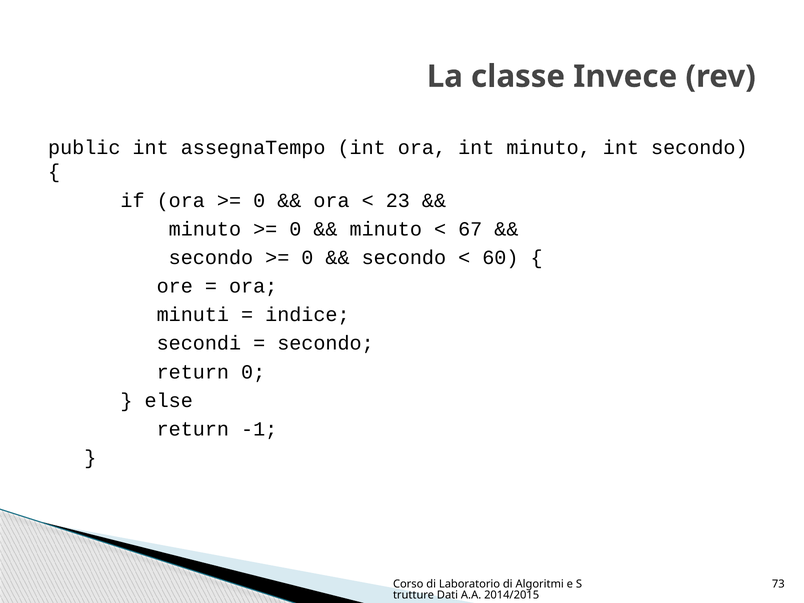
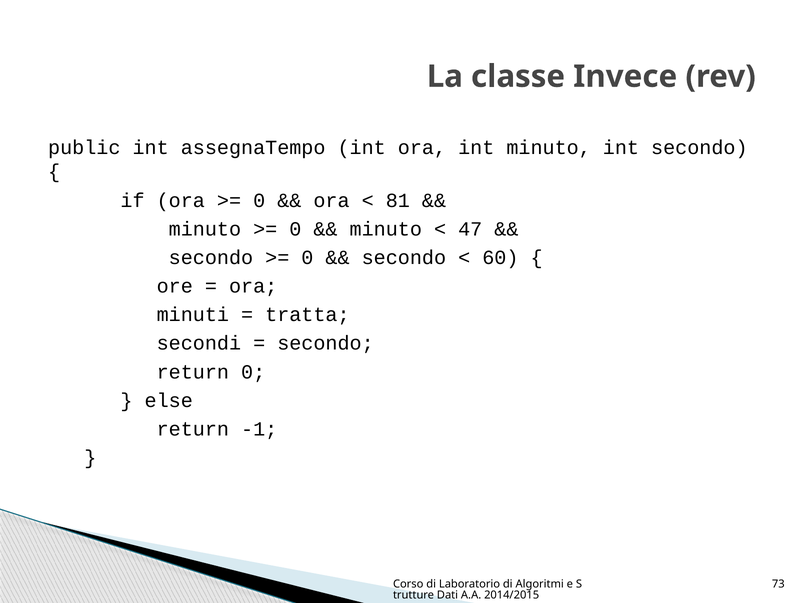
23: 23 -> 81
67: 67 -> 47
indice: indice -> tratta
